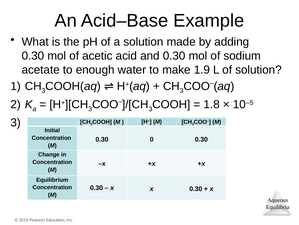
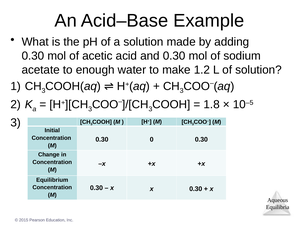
1.9: 1.9 -> 1.2
